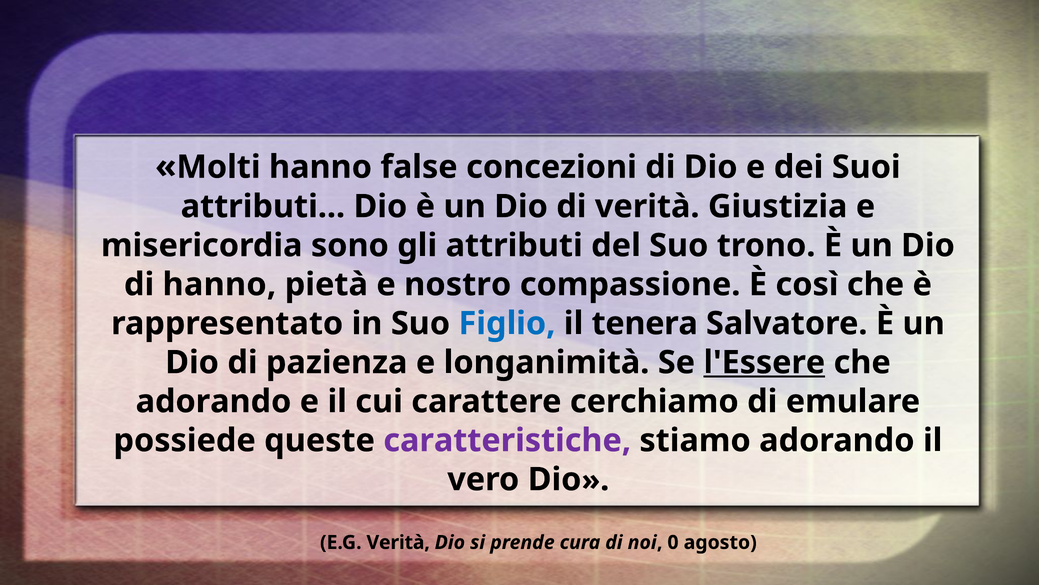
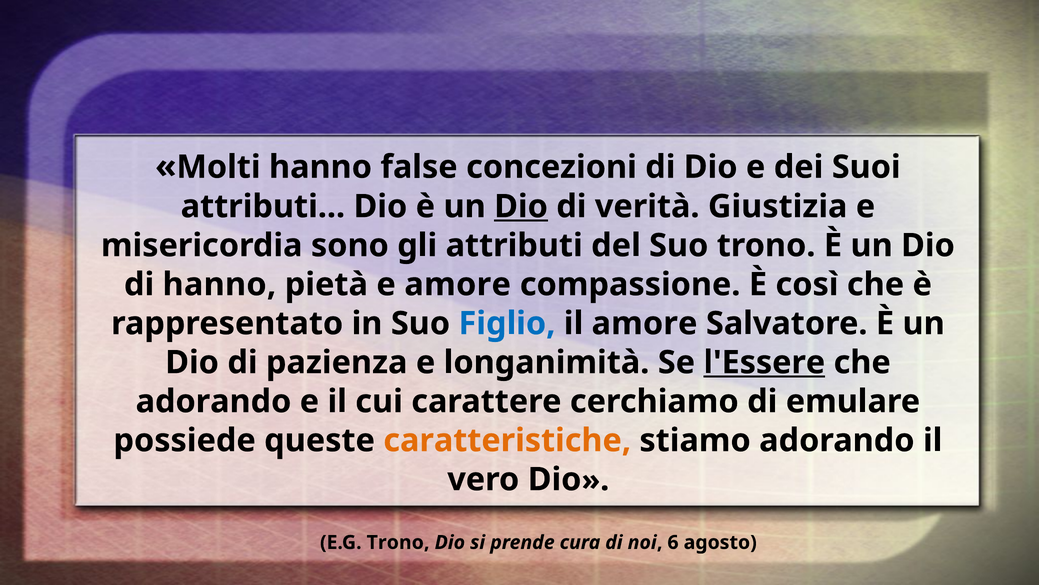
Dio at (521, 206) underline: none -> present
e nostro: nostro -> amore
il tenera: tenera -> amore
caratteristiche colour: purple -> orange
E.G Verità: Verità -> Trono
0: 0 -> 6
